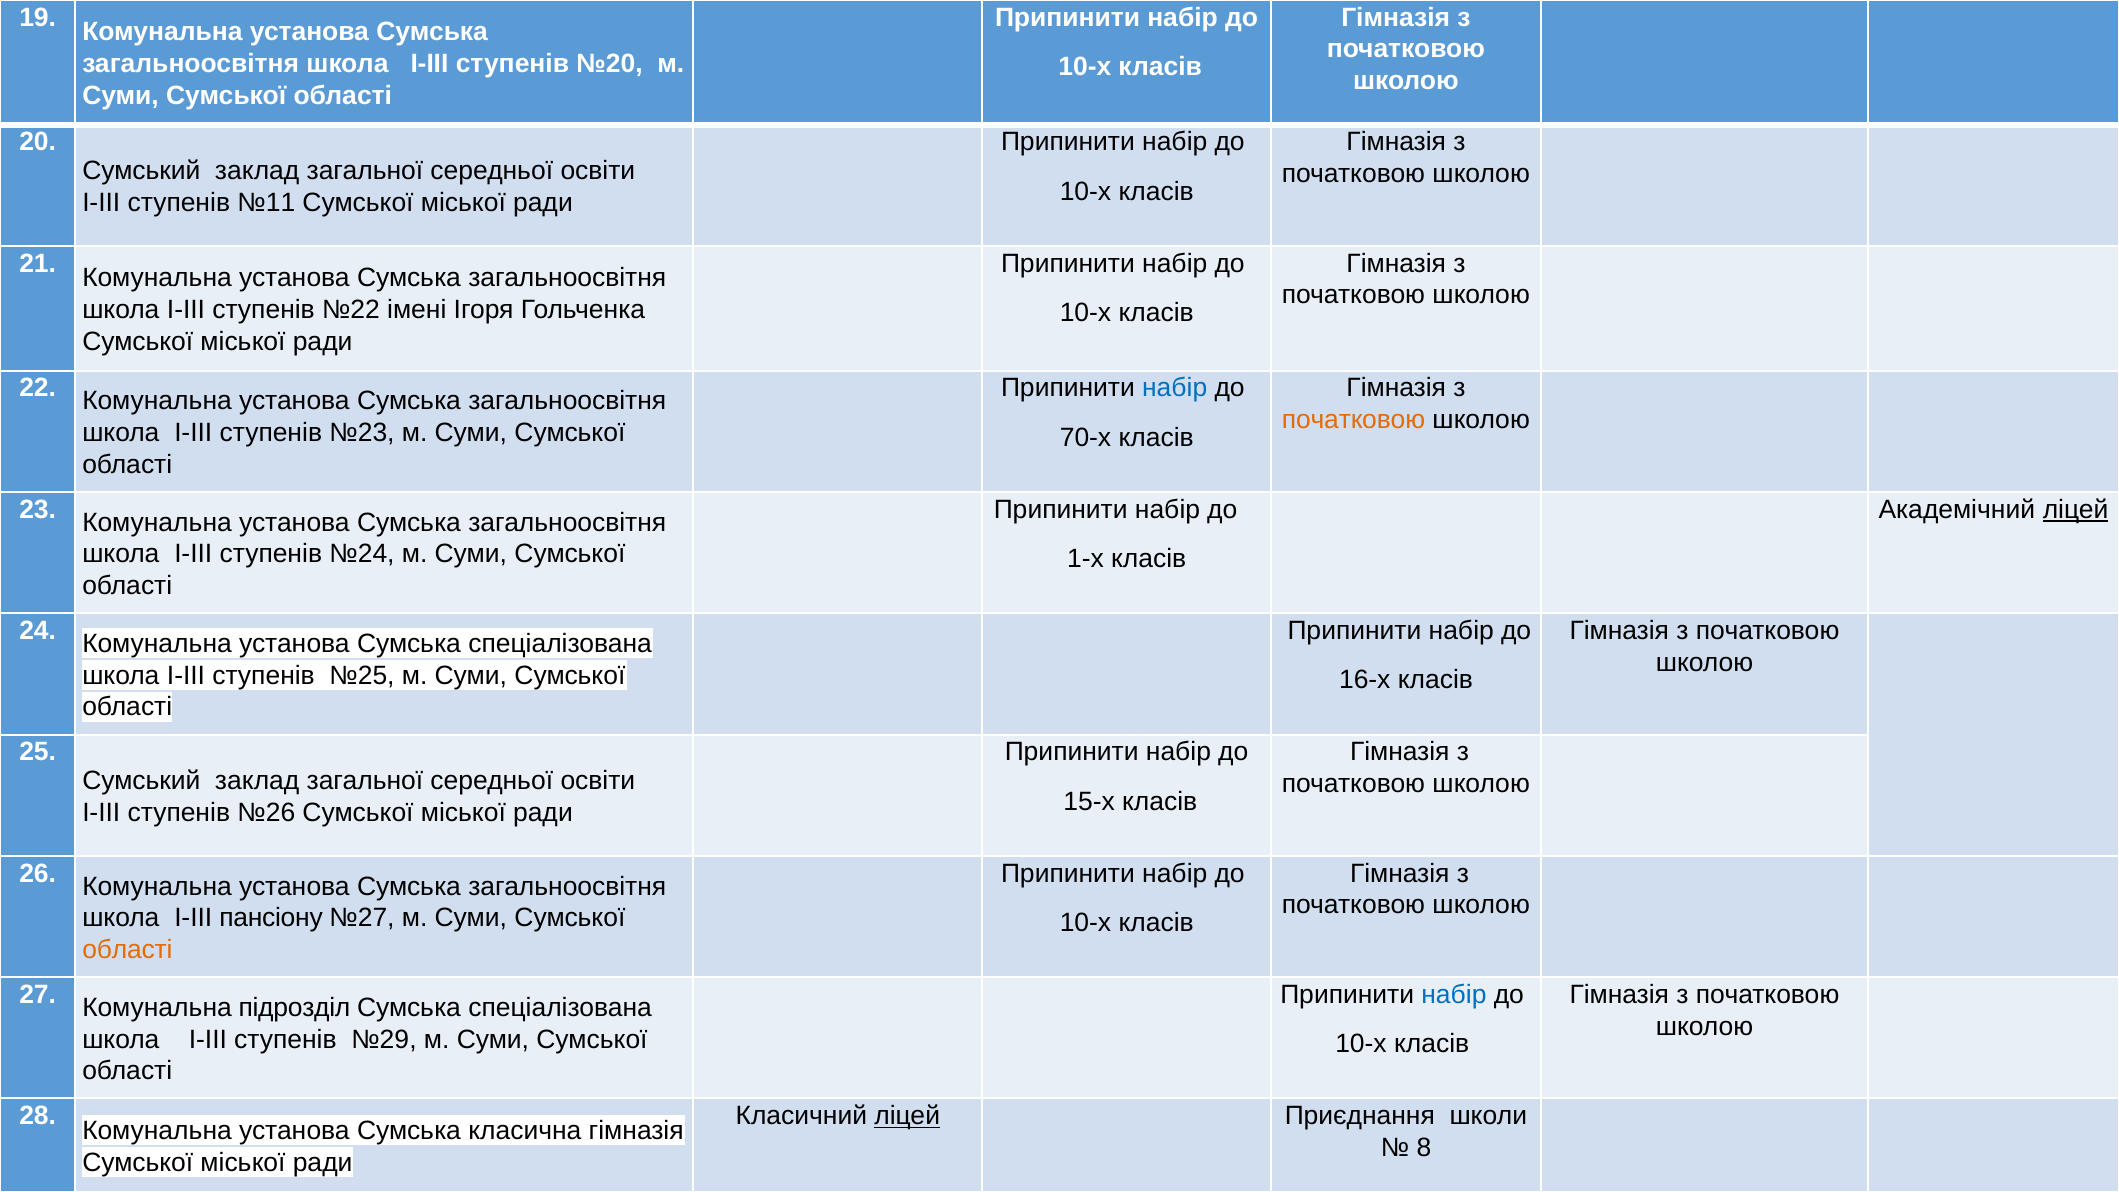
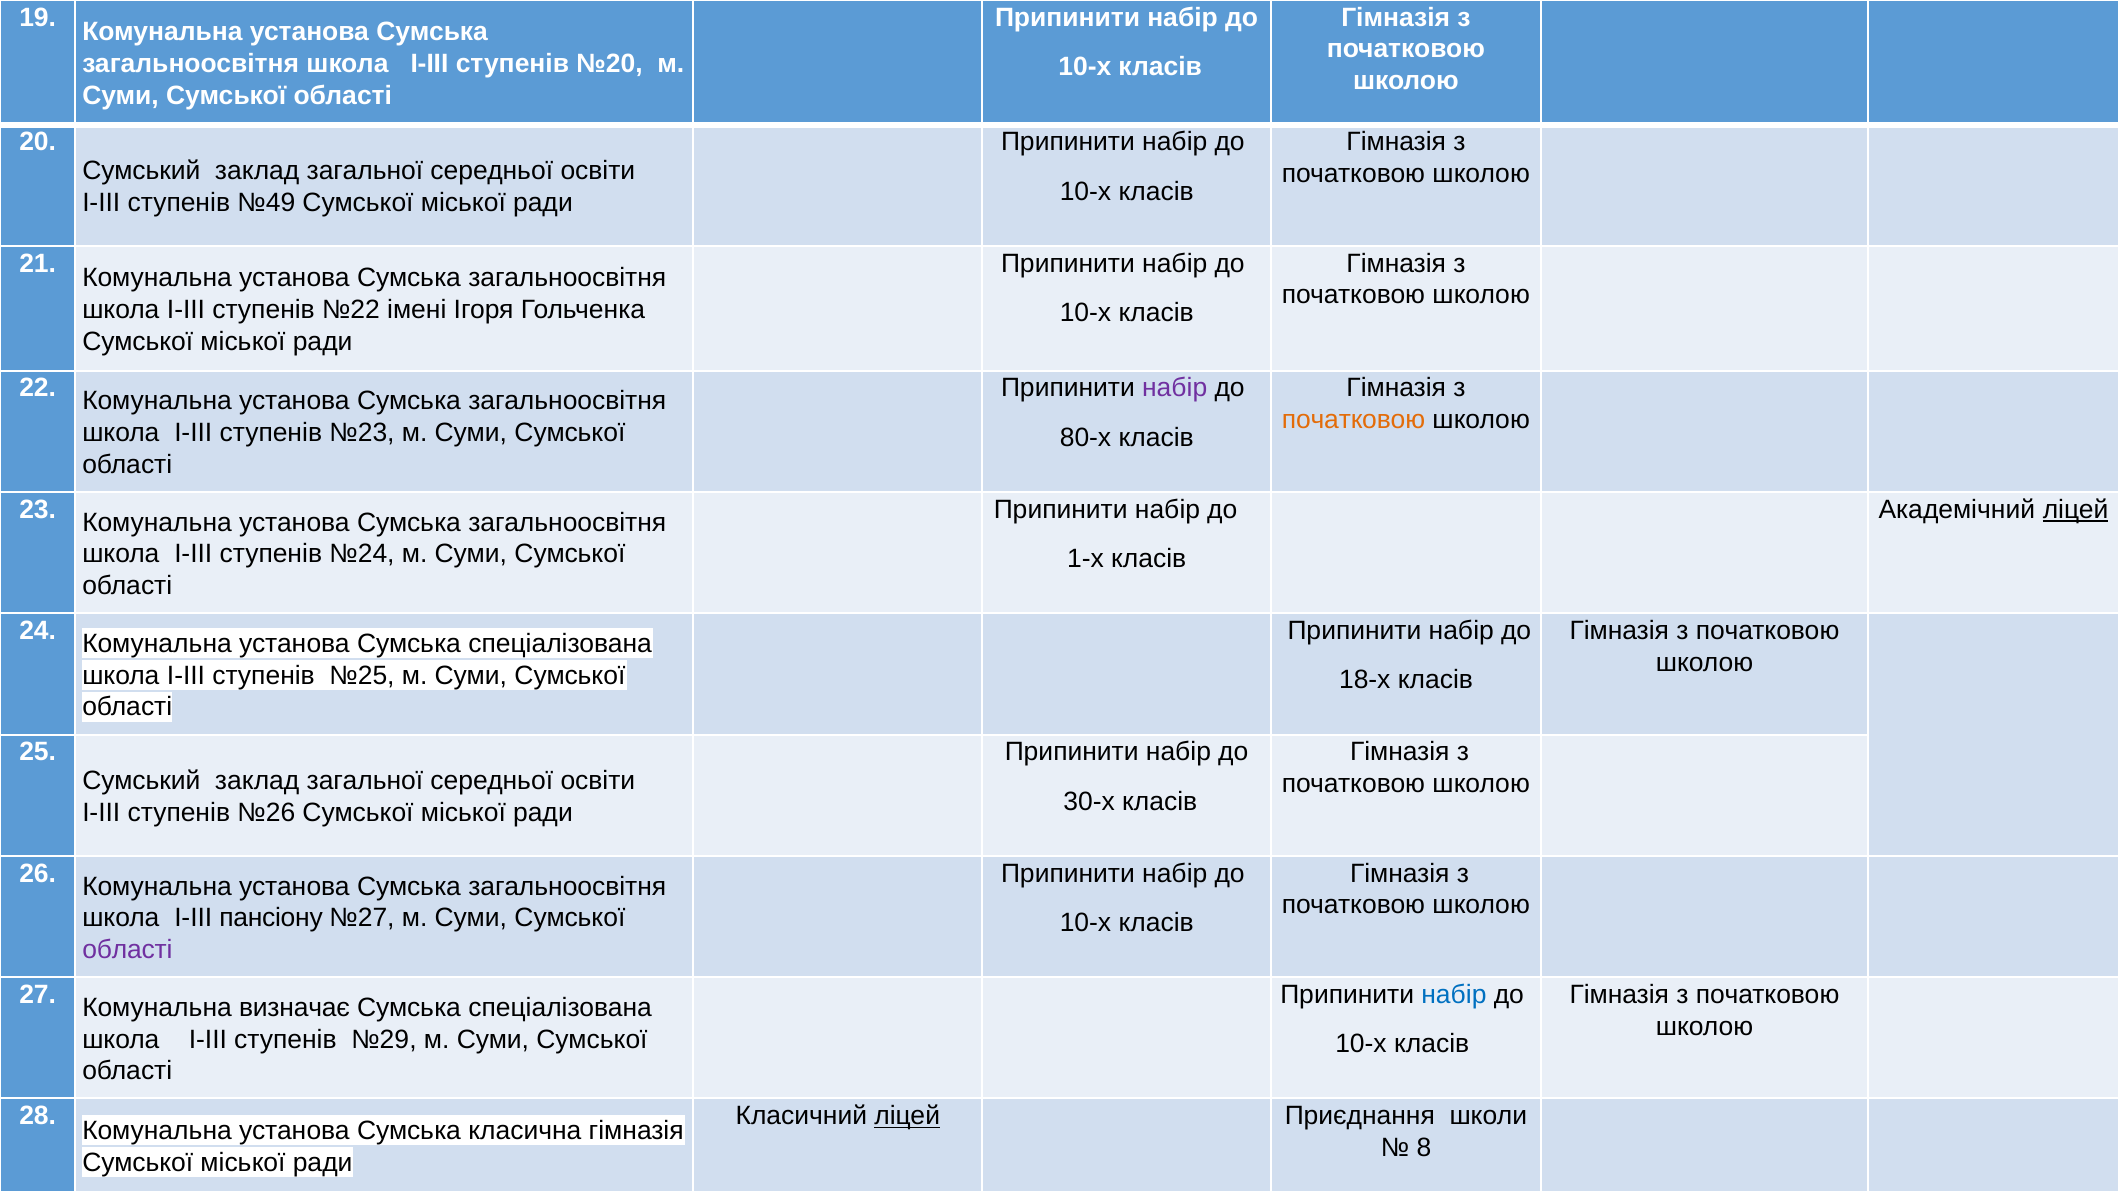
№11: №11 -> №49
набір at (1175, 388) colour: blue -> purple
70-х: 70-х -> 80-х
16-х: 16-х -> 18-х
15-х: 15-х -> 30-х
області at (127, 950) colour: orange -> purple
підрозділ: підрозділ -> визначає
